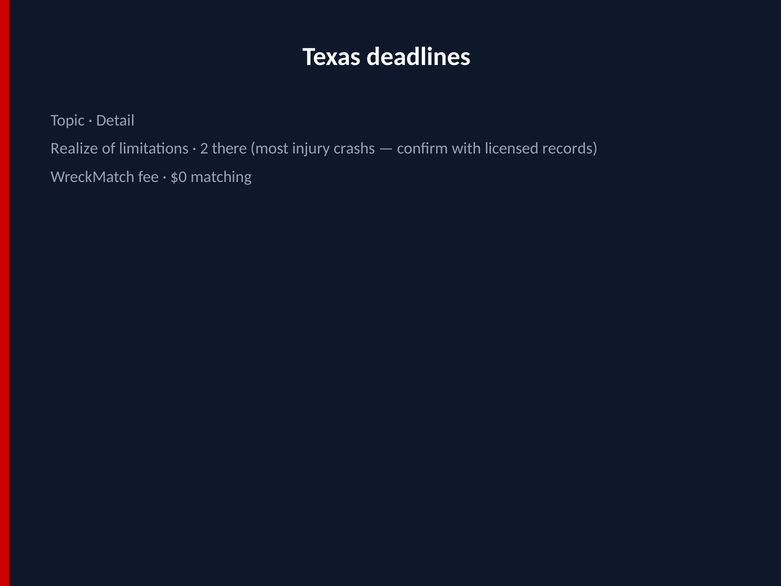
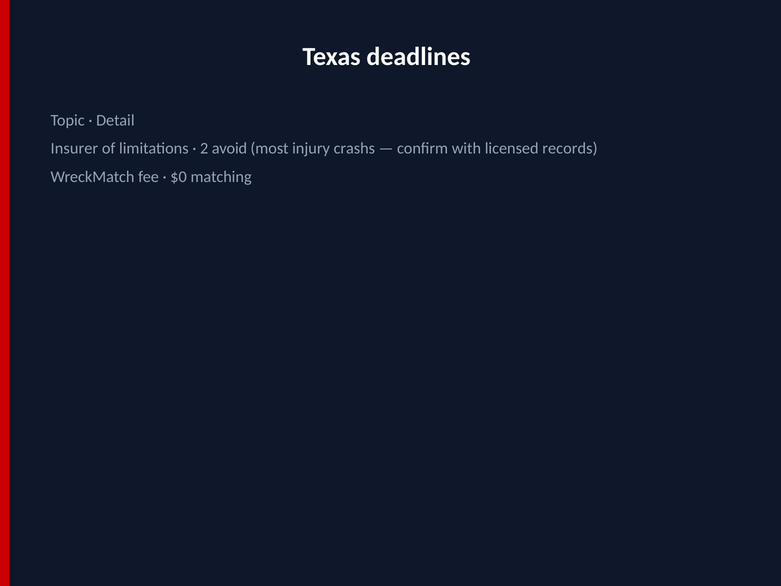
Realize: Realize -> Insurer
there: there -> avoid
